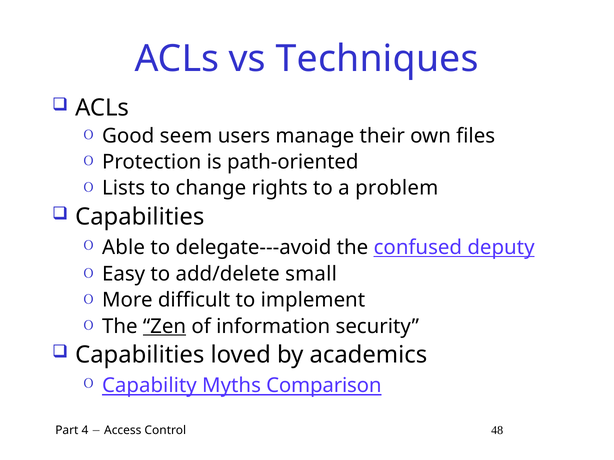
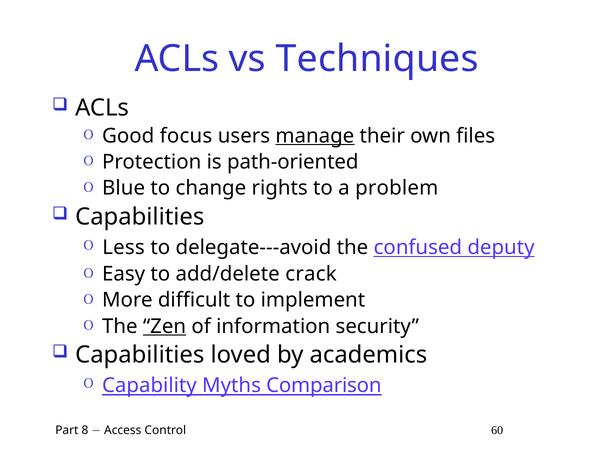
seem: seem -> focus
manage underline: none -> present
Lists: Lists -> Blue
Able: Able -> Less
small: small -> crack
4: 4 -> 8
48: 48 -> 60
